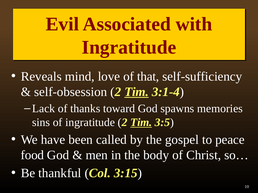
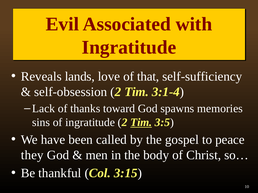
mind: mind -> lands
Tim at (137, 92) underline: present -> none
food: food -> they
